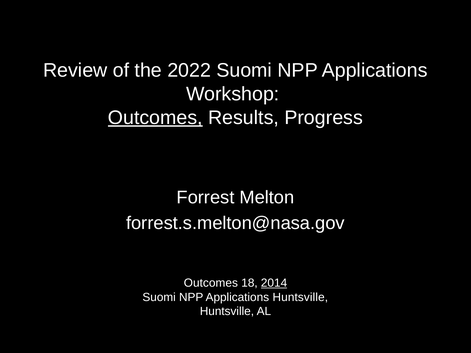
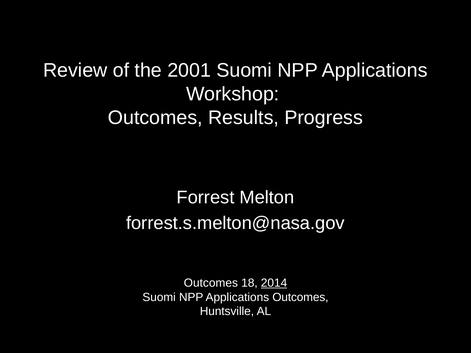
2022: 2022 -> 2001
Outcomes at (155, 118) underline: present -> none
Applications Huntsville: Huntsville -> Outcomes
